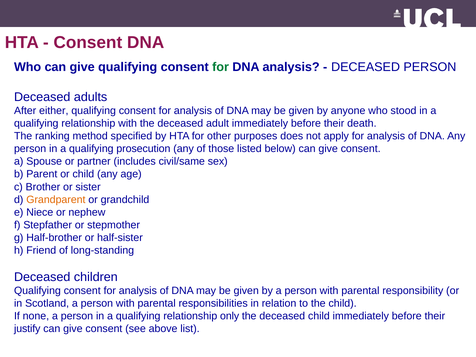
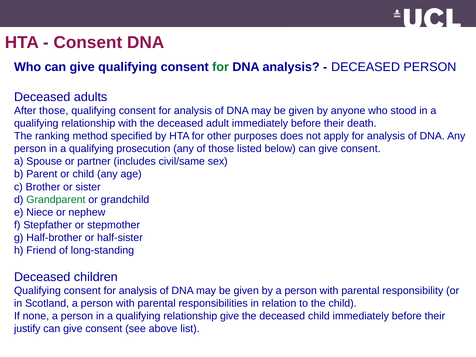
After either: either -> those
Grandparent colour: orange -> green
relationship only: only -> give
